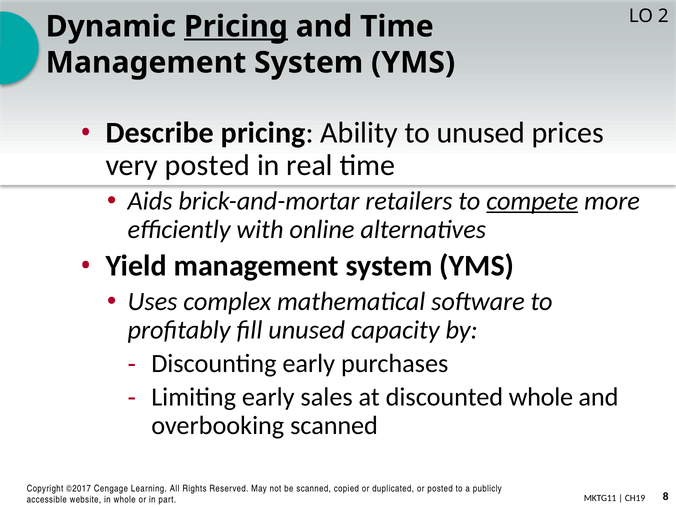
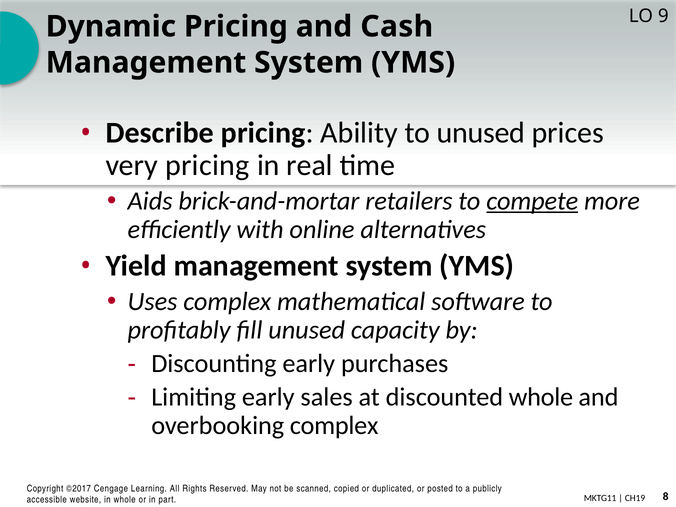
2: 2 -> 9
Pricing at (236, 27) underline: present -> none
and Time: Time -> Cash
very posted: posted -> pricing
overbooking scanned: scanned -> complex
